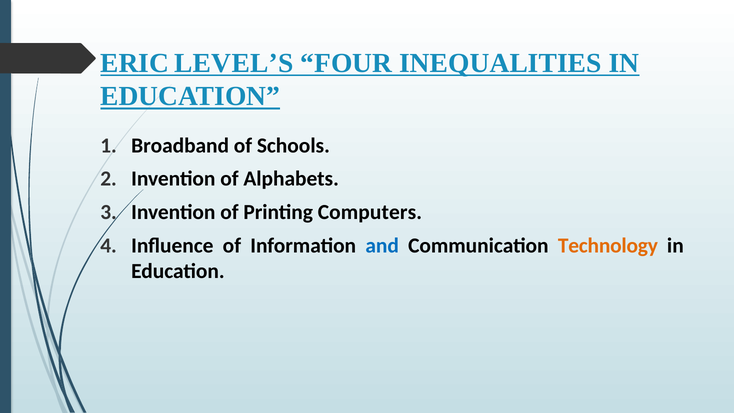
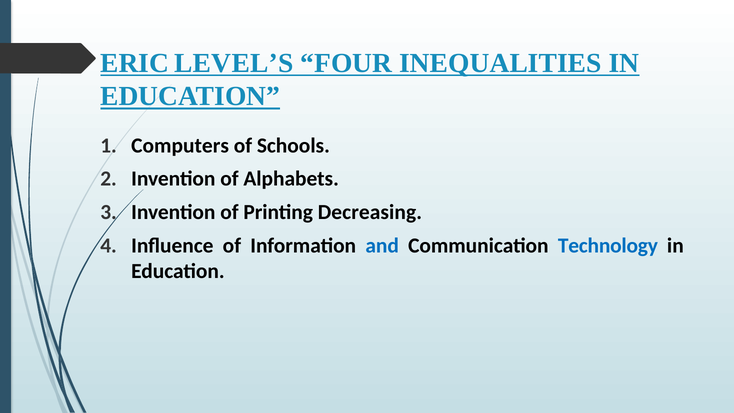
Broadband: Broadband -> Computers
Computers: Computers -> Decreasing
Technology colour: orange -> blue
